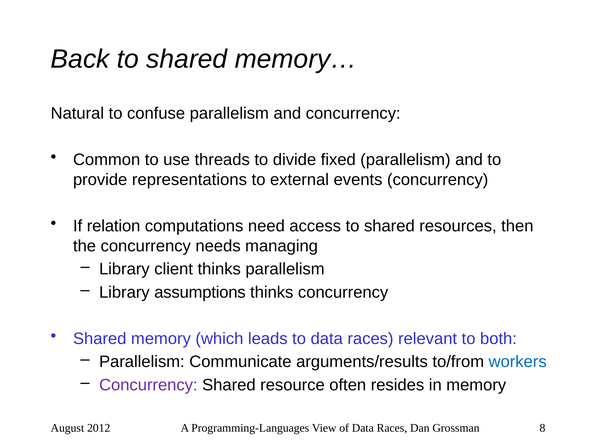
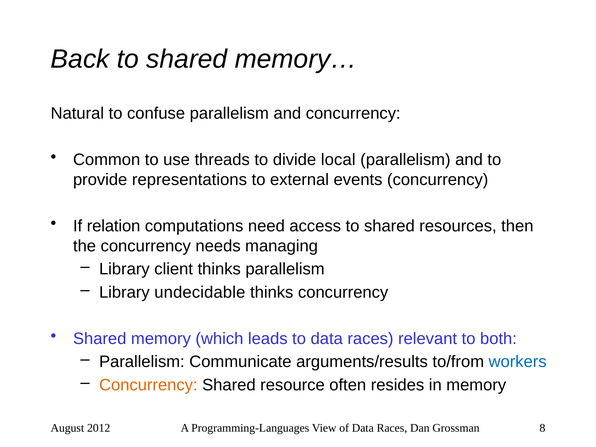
fixed: fixed -> local
assumptions: assumptions -> undecidable
Concurrency at (148, 385) colour: purple -> orange
